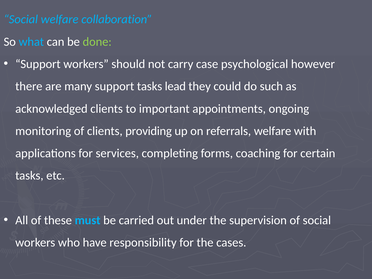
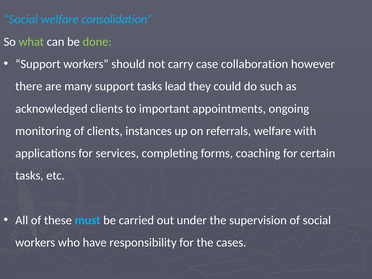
collaboration: collaboration -> consolidation
what colour: light blue -> light green
psychological: psychological -> collaboration
providing: providing -> instances
